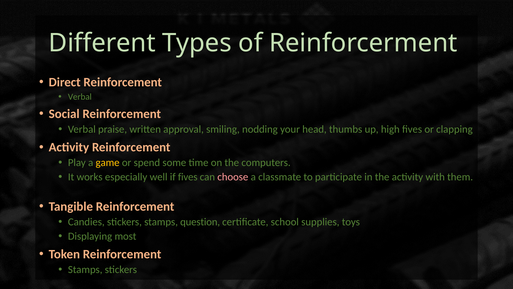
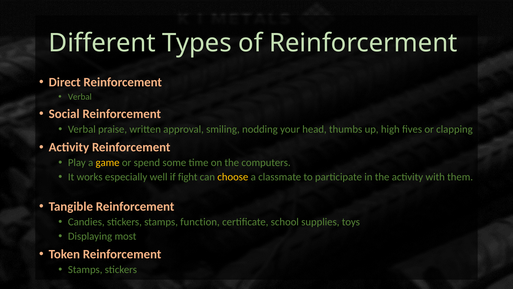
if fives: fives -> fight
choose colour: pink -> yellow
question: question -> function
